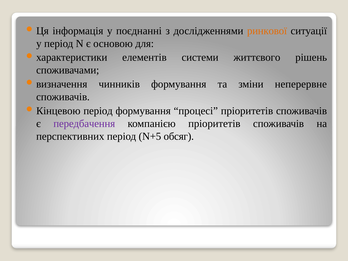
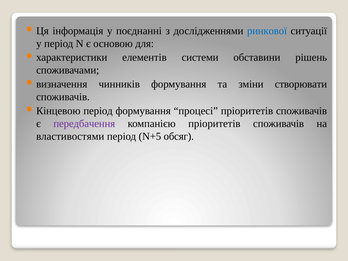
ринкової colour: orange -> blue
життєвого: життєвого -> обставини
неперервне: неперервне -> створювати
перспективних: перспективних -> властивостями
